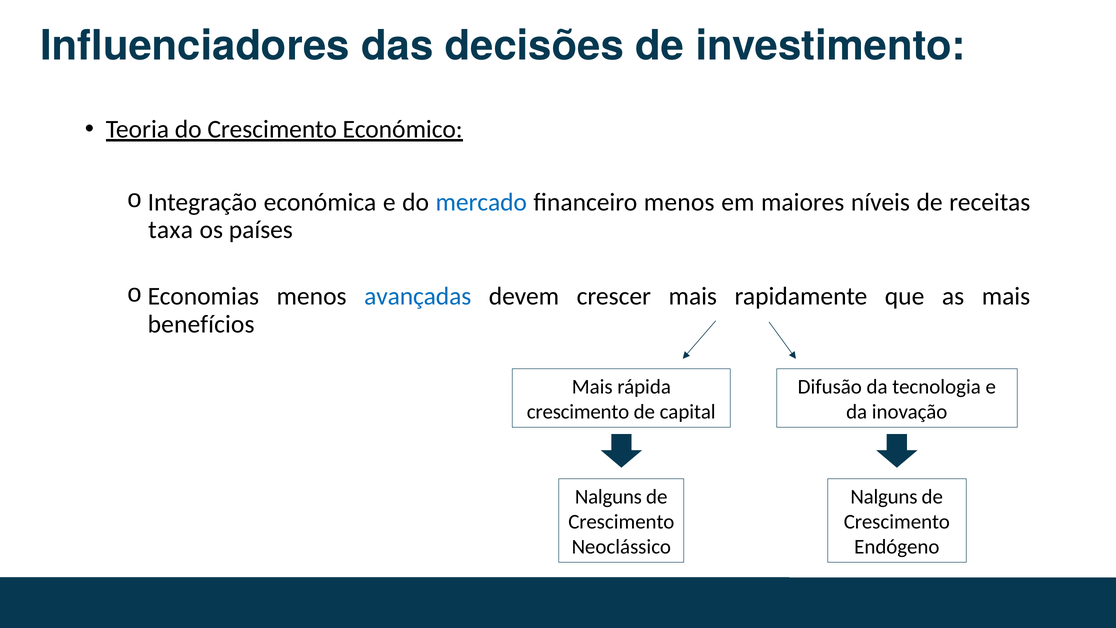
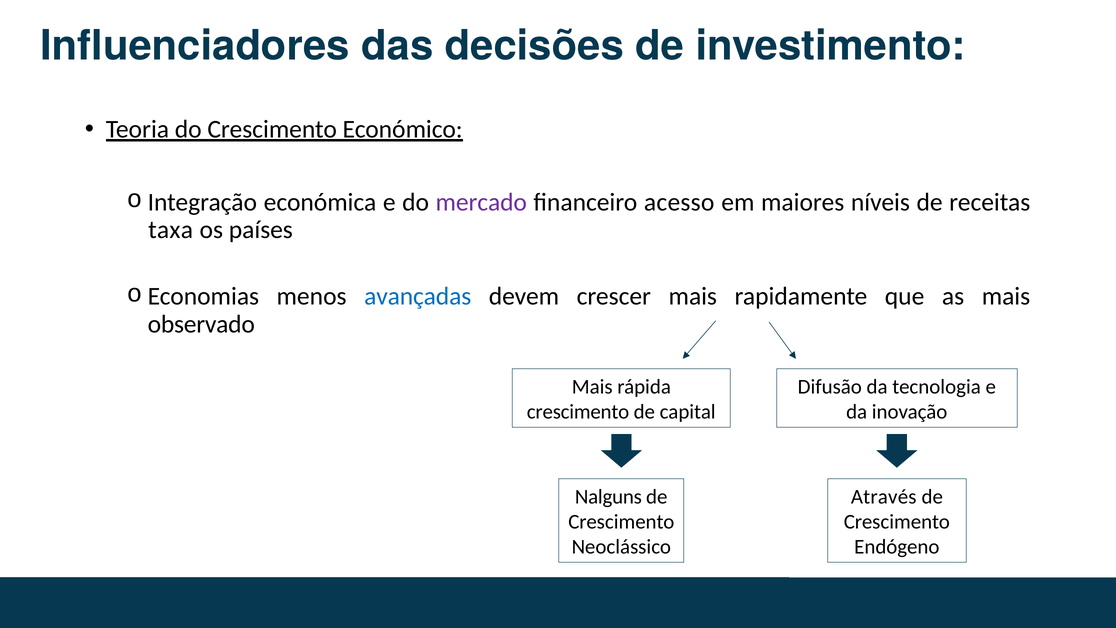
mercado colour: blue -> purple
financeiro menos: menos -> acesso
benefícios: benefícios -> observado
Nalguns at (884, 496): Nalguns -> Através
